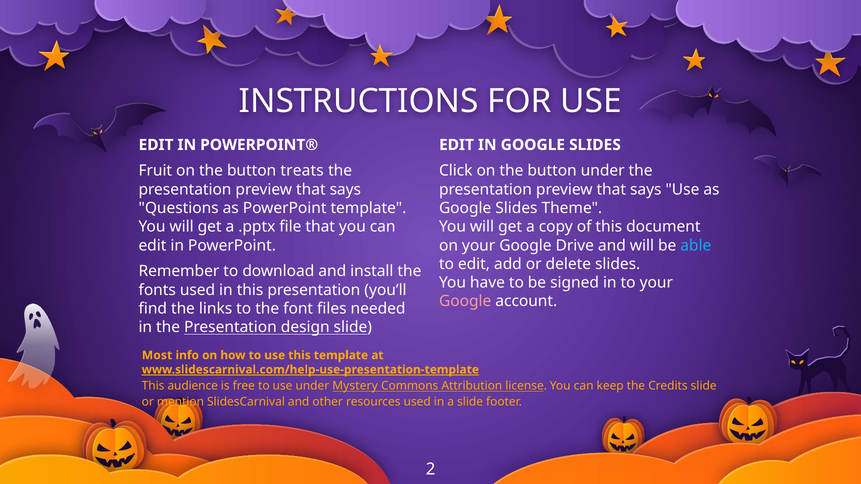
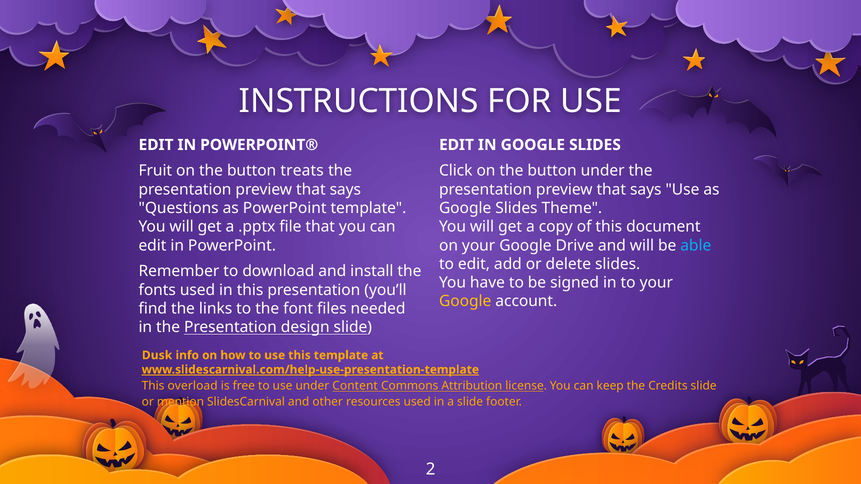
Google at (465, 302) colour: pink -> yellow
Most: Most -> Dusk
audience: audience -> overload
Mystery: Mystery -> Content
